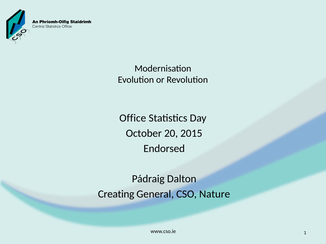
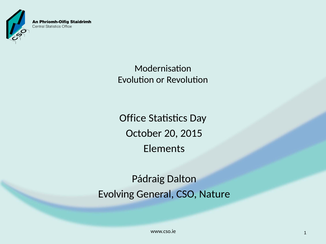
Endorsed: Endorsed -> Elements
Creating: Creating -> Evolving
